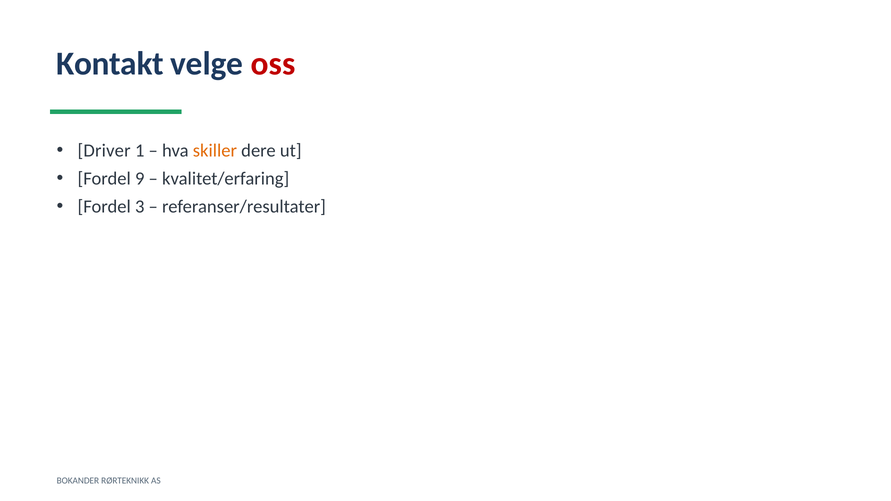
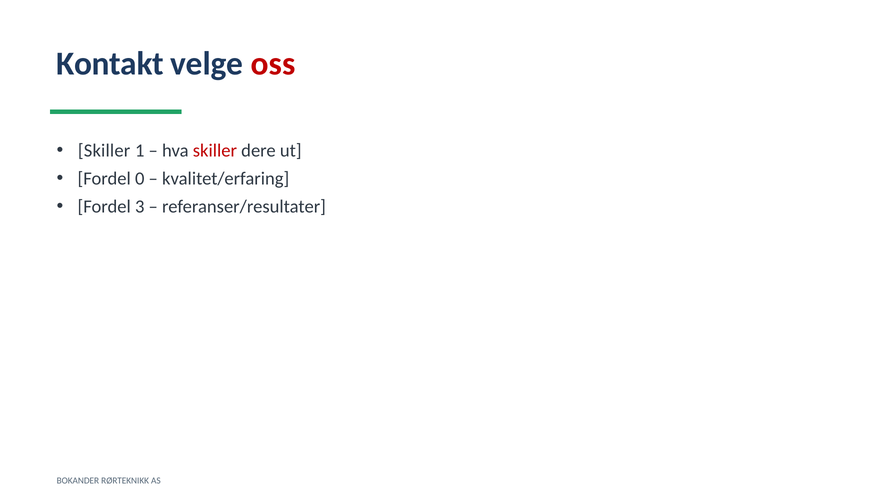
Driver at (104, 151): Driver -> Skiller
skiller at (215, 151) colour: orange -> red
9: 9 -> 0
